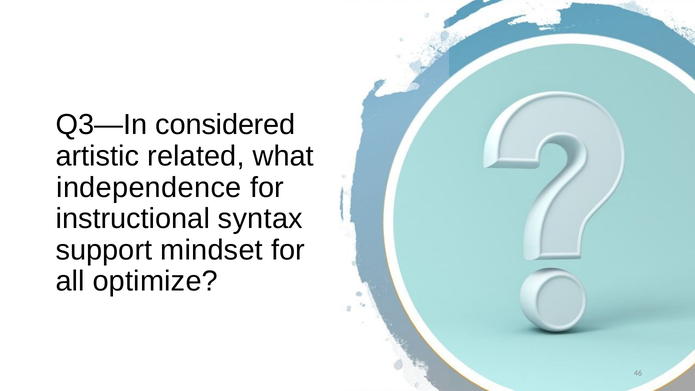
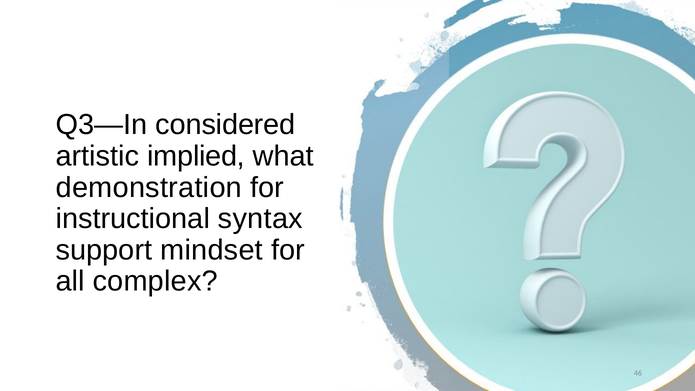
related: related -> implied
independence: independence -> demonstration
optimize: optimize -> complex
